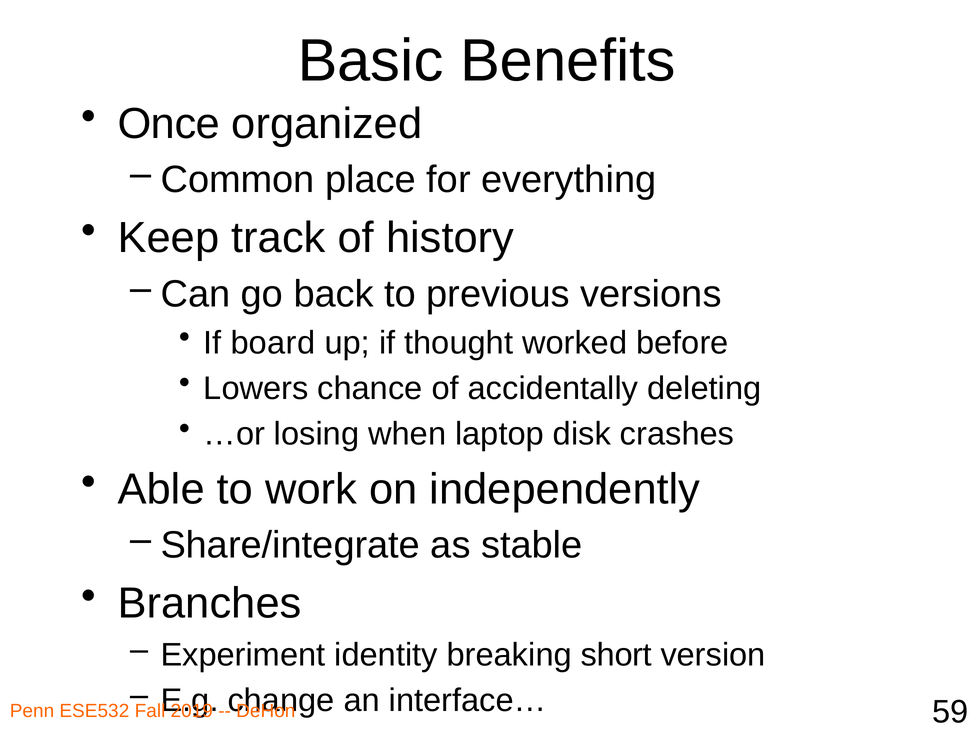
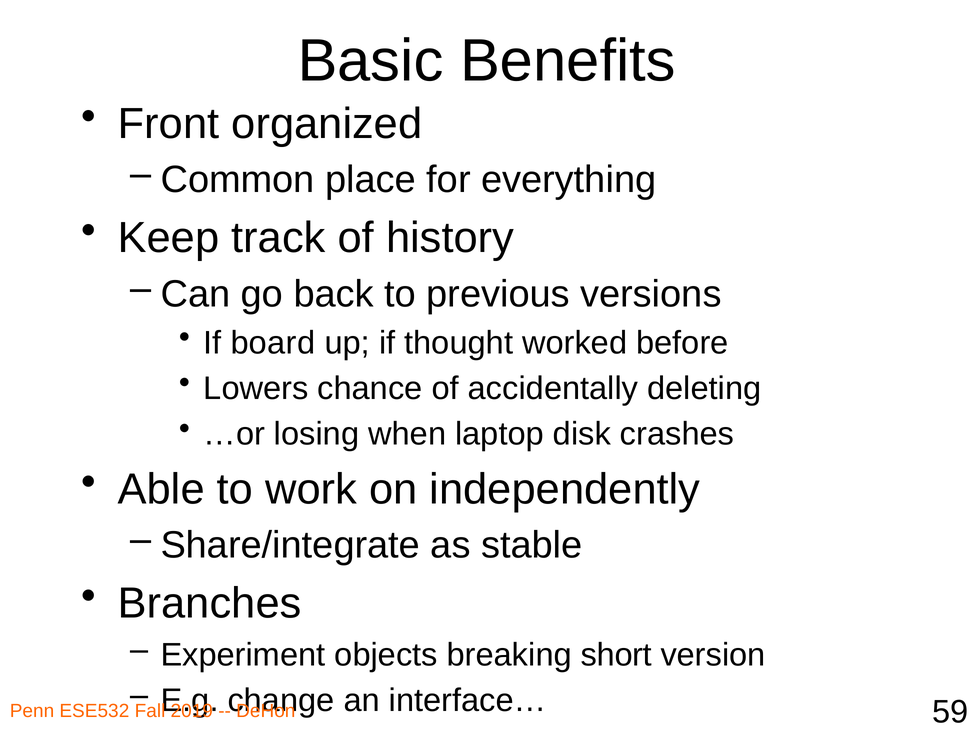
Once: Once -> Front
identity: identity -> objects
